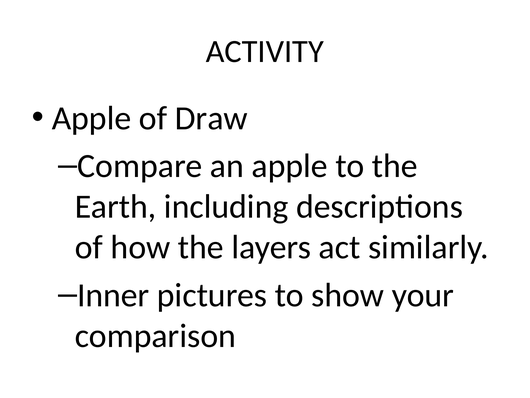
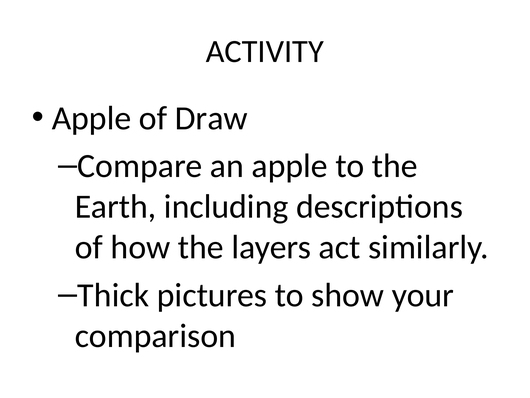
Inner: Inner -> Thick
